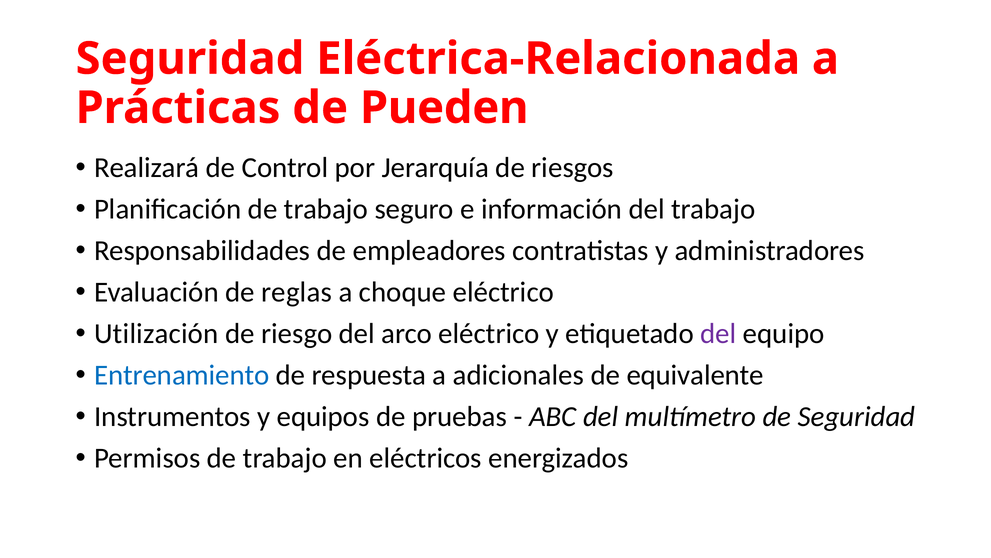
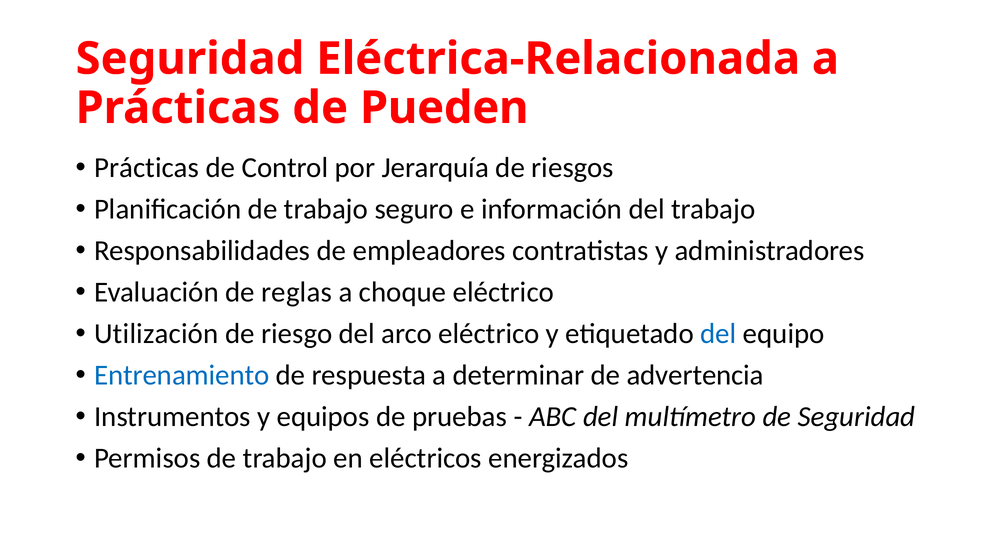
Realizará at (147, 167): Realizará -> Prácticas
del at (718, 333) colour: purple -> blue
adicionales: adicionales -> determinar
equivalente: equivalente -> advertencia
